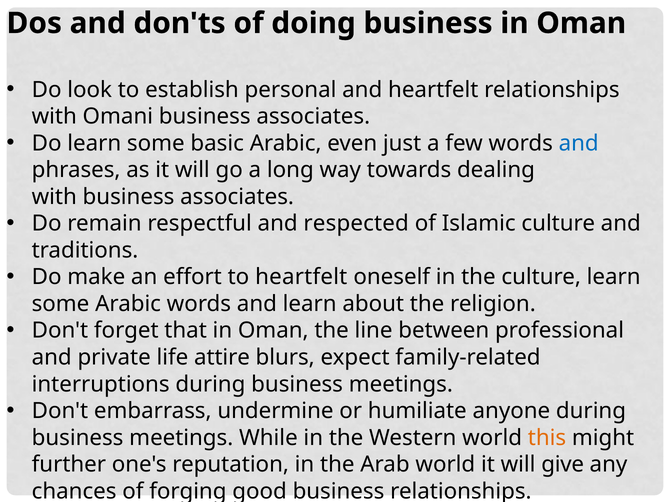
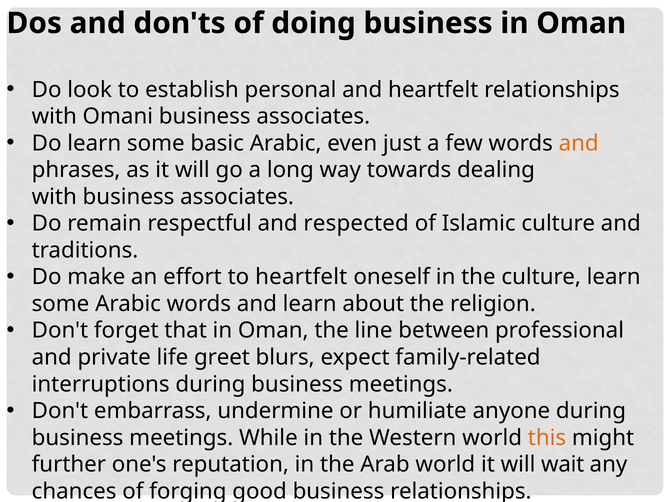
and at (579, 143) colour: blue -> orange
attire: attire -> greet
give: give -> wait
